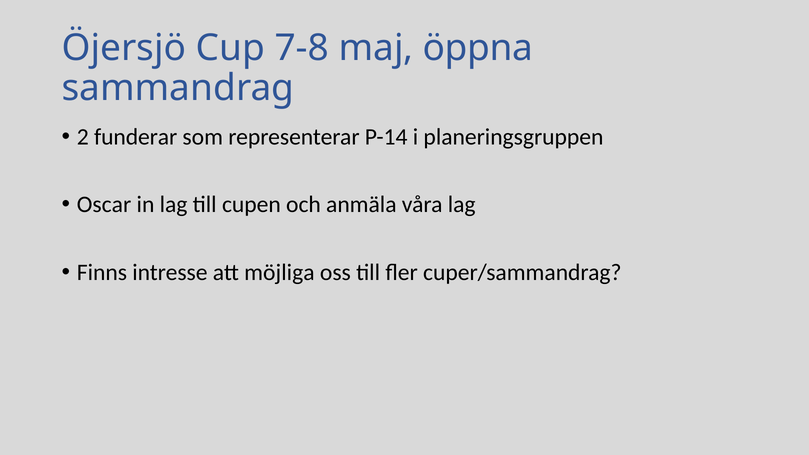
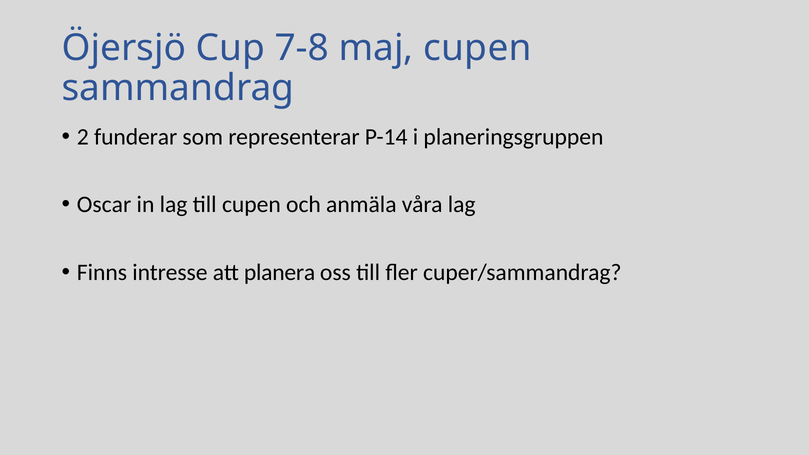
maj öppna: öppna -> cupen
möjliga: möjliga -> planera
